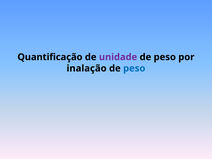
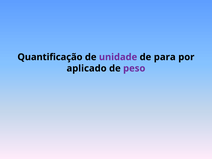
peso at (165, 57): peso -> para
inalação: inalação -> aplicado
peso at (134, 68) colour: blue -> purple
